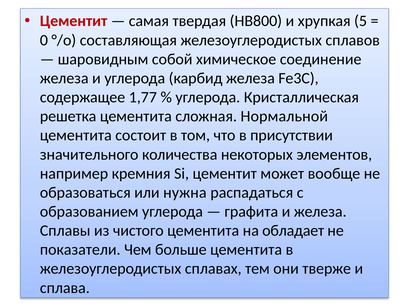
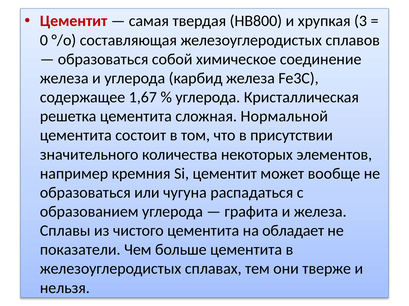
5: 5 -> 3
шаровидным at (103, 59): шаровидным -> образоваться
1,77: 1,77 -> 1,67
нужна: нужна -> чугуна
сплава: сплава -> нельзя
